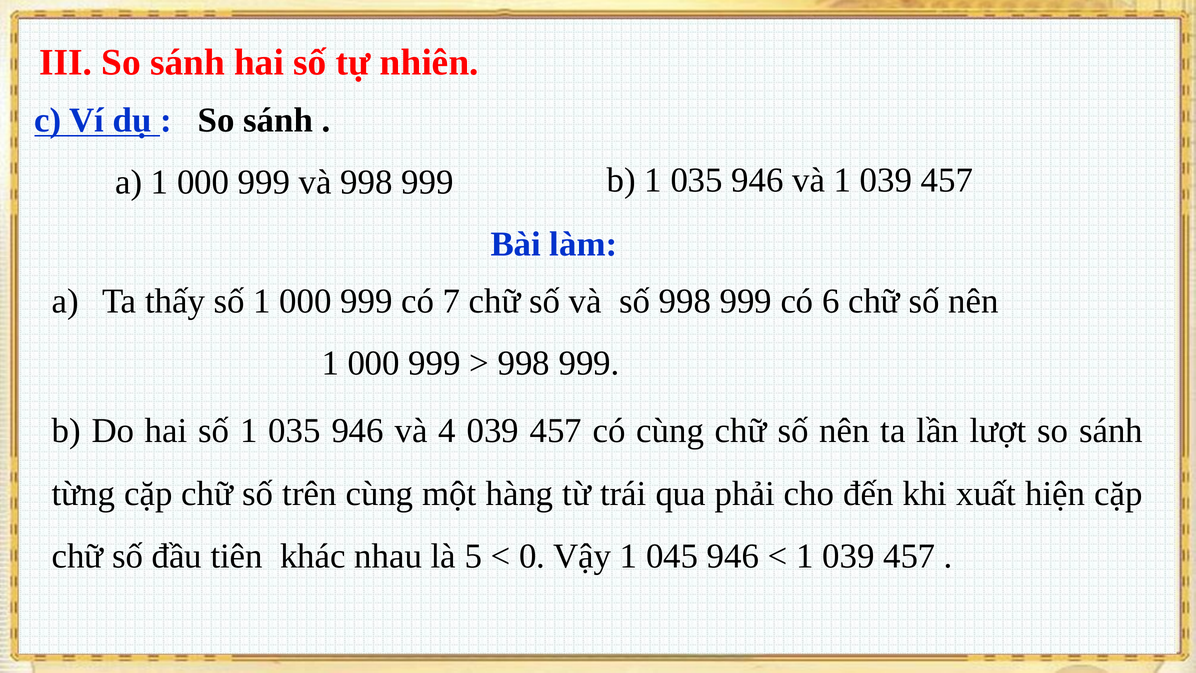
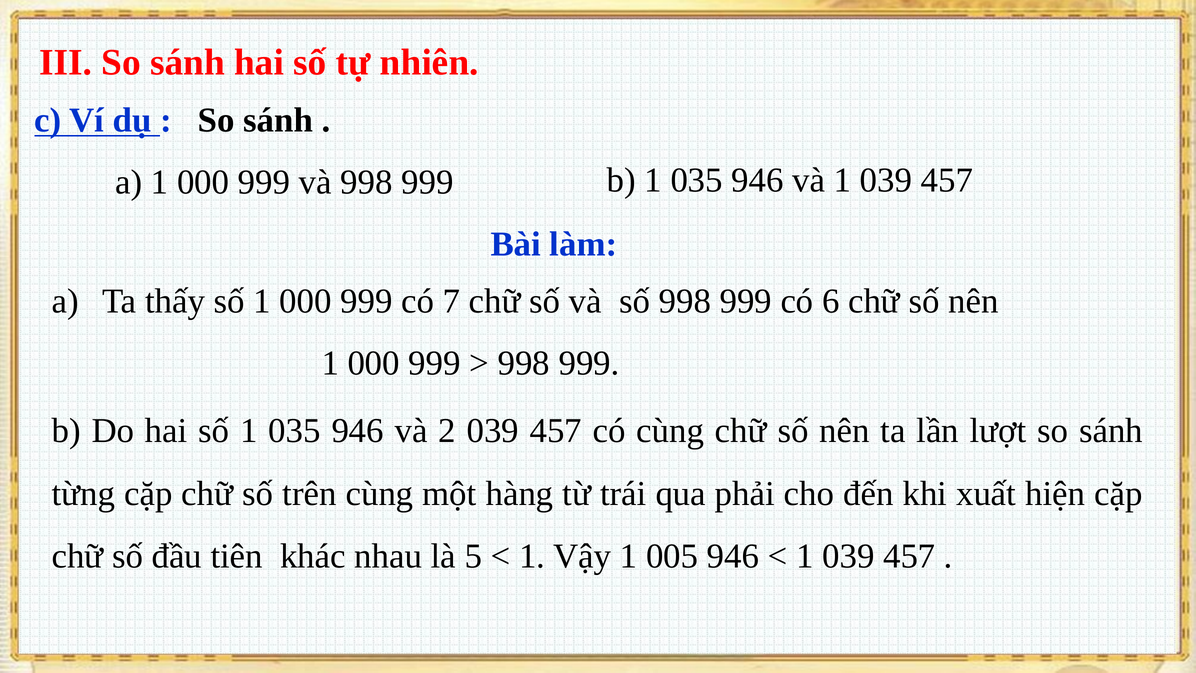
4: 4 -> 2
0 at (532, 556): 0 -> 1
045: 045 -> 005
